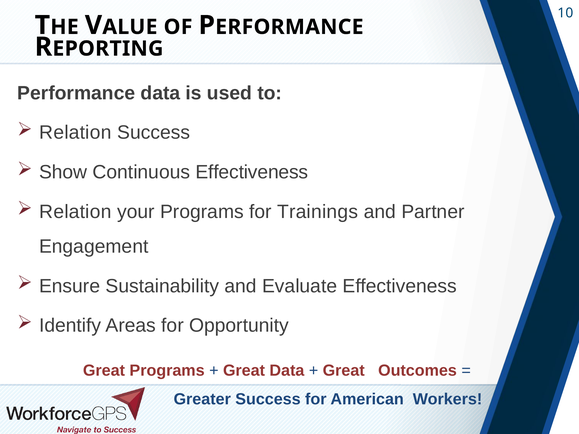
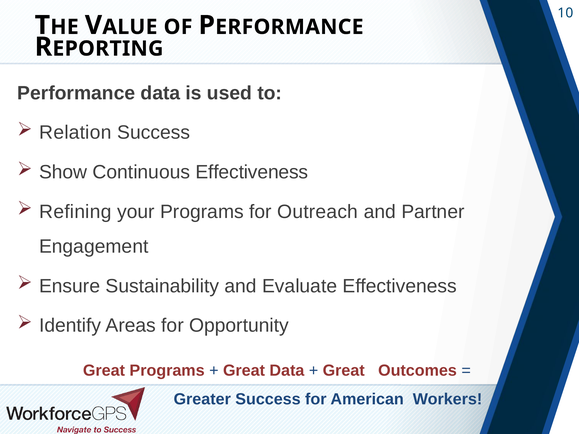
Relation at (75, 212): Relation -> Refining
Trainings: Trainings -> Outreach
